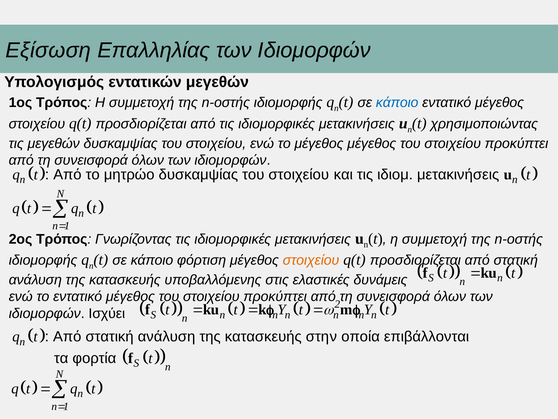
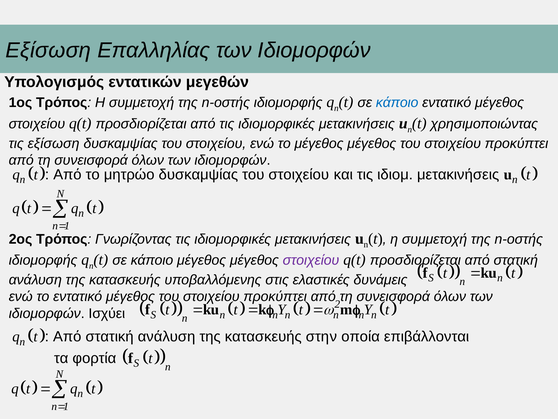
τις μεγεθών: μεγεθών -> εξίσωση
κάποιο φόρτιση: φόρτιση -> μέγεθος
στοιχείου at (311, 260) colour: orange -> purple
